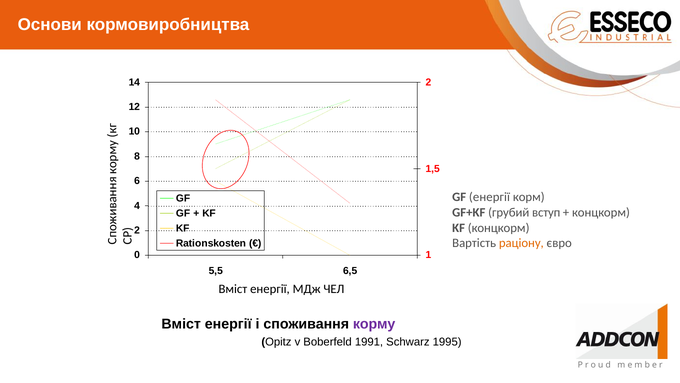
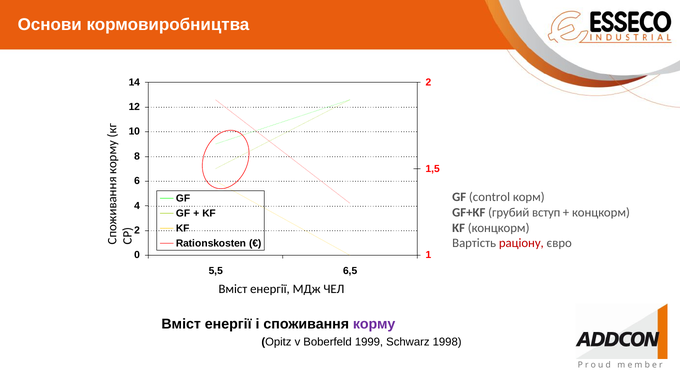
GF енергії: енергії -> control
раціону colour: orange -> red
1991: 1991 -> 1999
1995: 1995 -> 1998
